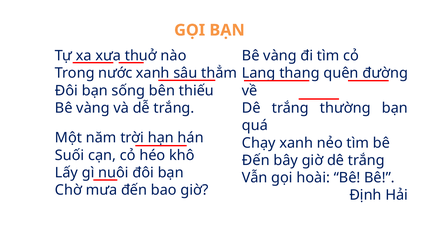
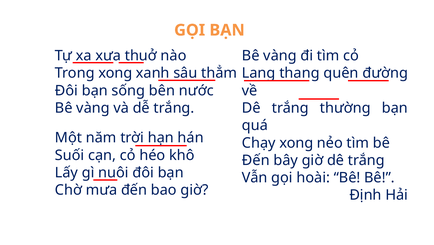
Trong nước: nước -> xong
thiếu: thiếu -> nước
Chạy xanh: xanh -> xong
